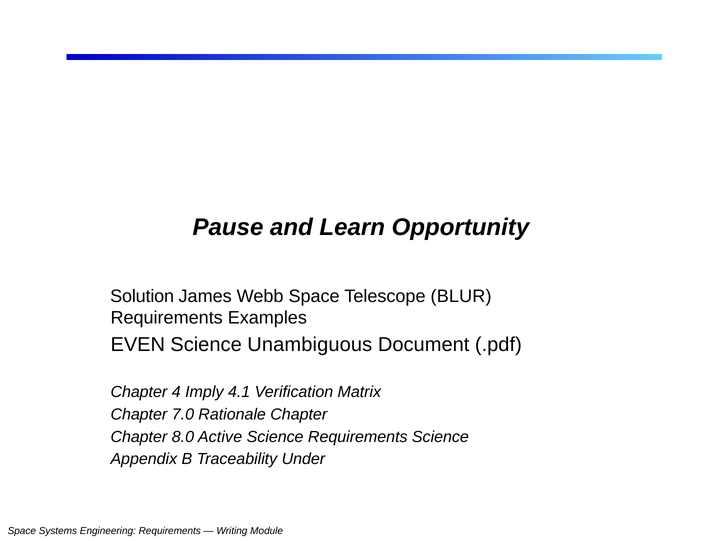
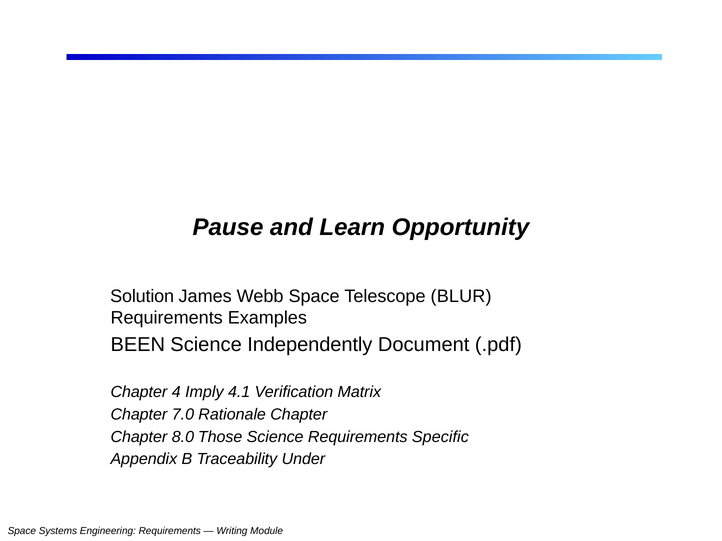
EVEN: EVEN -> BEEN
Unambiguous: Unambiguous -> Independently
Active: Active -> Those
Requirements Science: Science -> Specific
